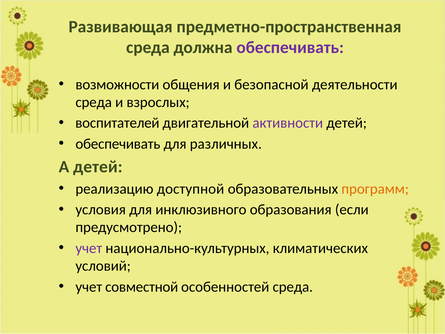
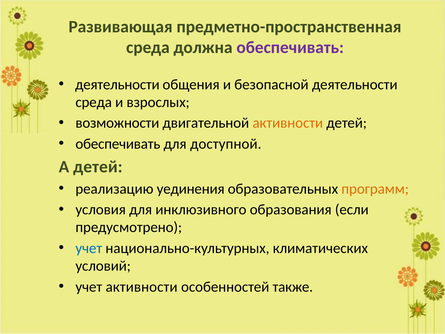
возможности at (117, 84): возможности -> деятельности
воспитателей: воспитателей -> возможности
активности at (288, 123) colour: purple -> orange
различных: различных -> доступной
доступной: доступной -> уединения
учет at (89, 248) colour: purple -> blue
учет совместной: совместной -> активности
особенностей среда: среда -> также
